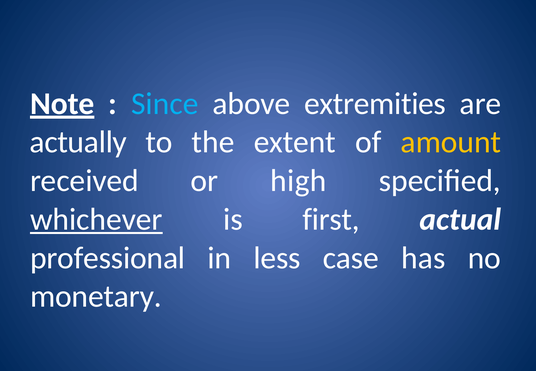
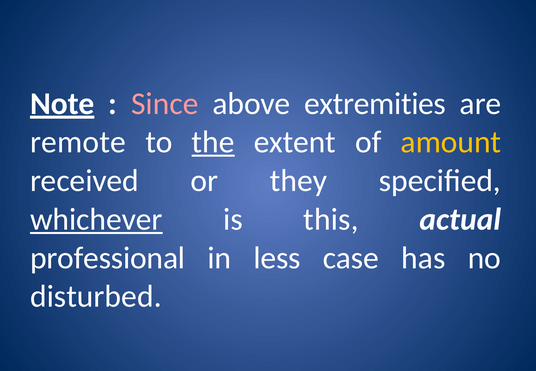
Since colour: light blue -> pink
actually: actually -> remote
the underline: none -> present
high: high -> they
first: first -> this
monetary: monetary -> disturbed
